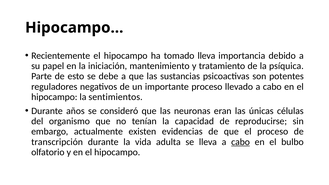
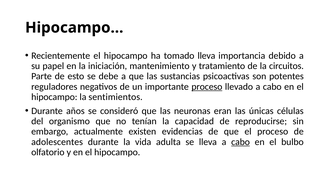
psíquica: psíquica -> circuitos
proceso at (207, 87) underline: none -> present
transcripción: transcripción -> adolescentes
